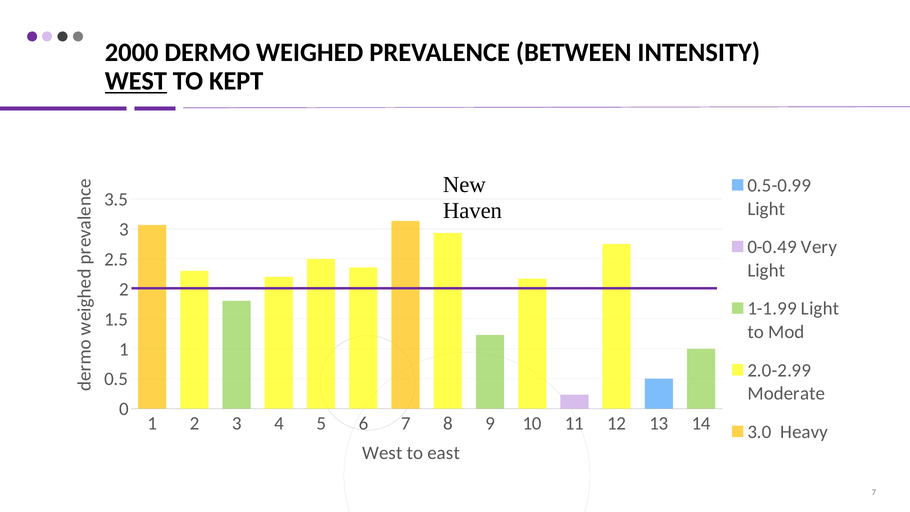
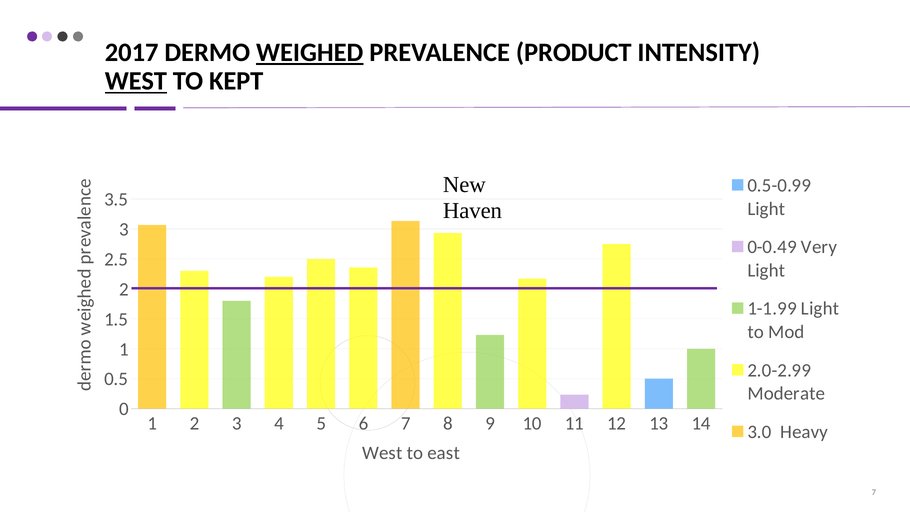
2000: 2000 -> 2017
WEIGHED underline: none -> present
BETWEEN: BETWEEN -> PRODUCT
